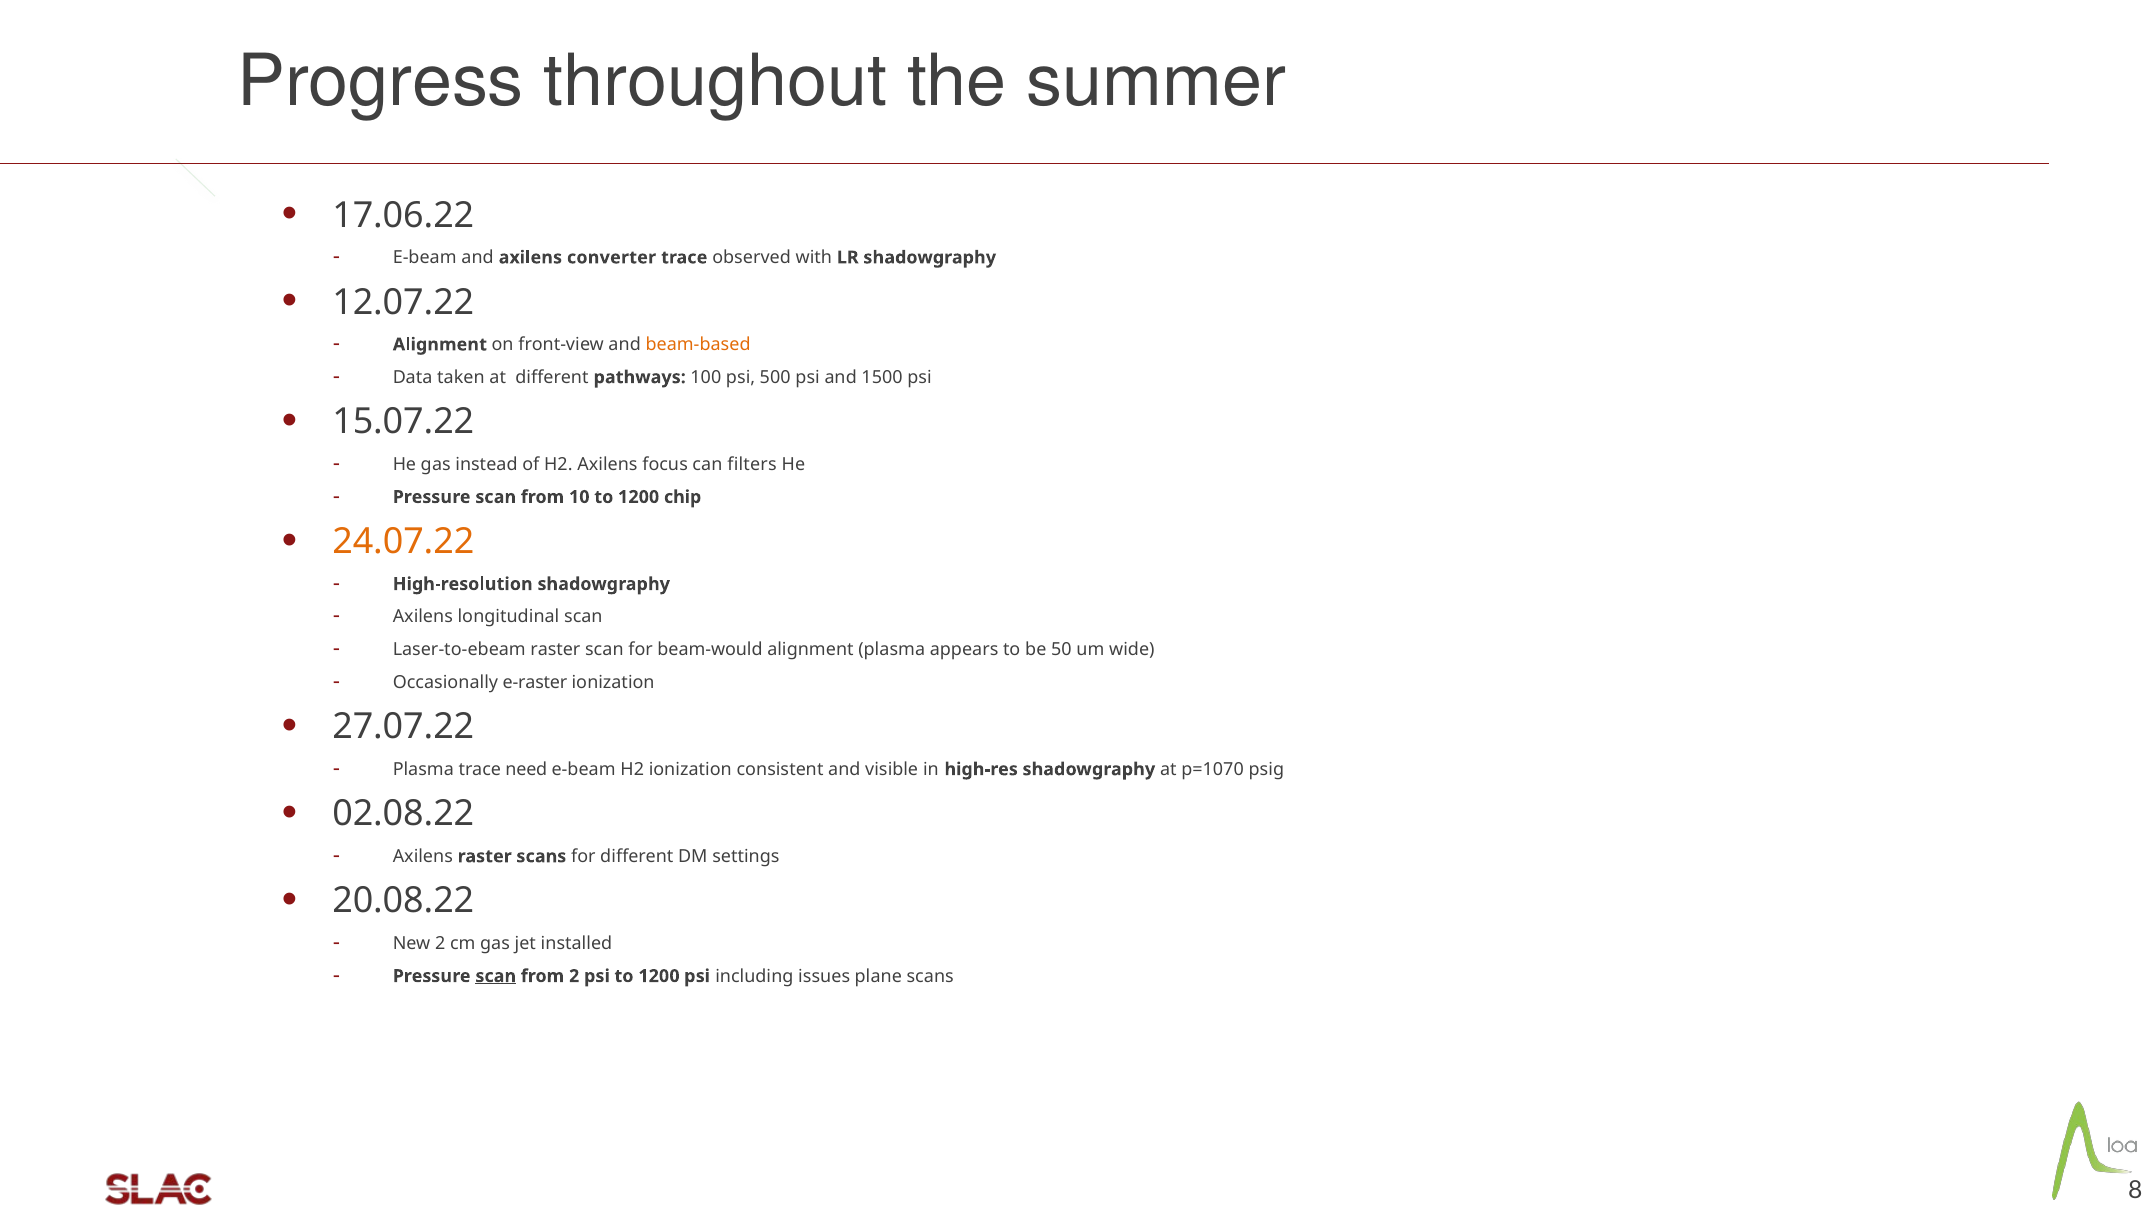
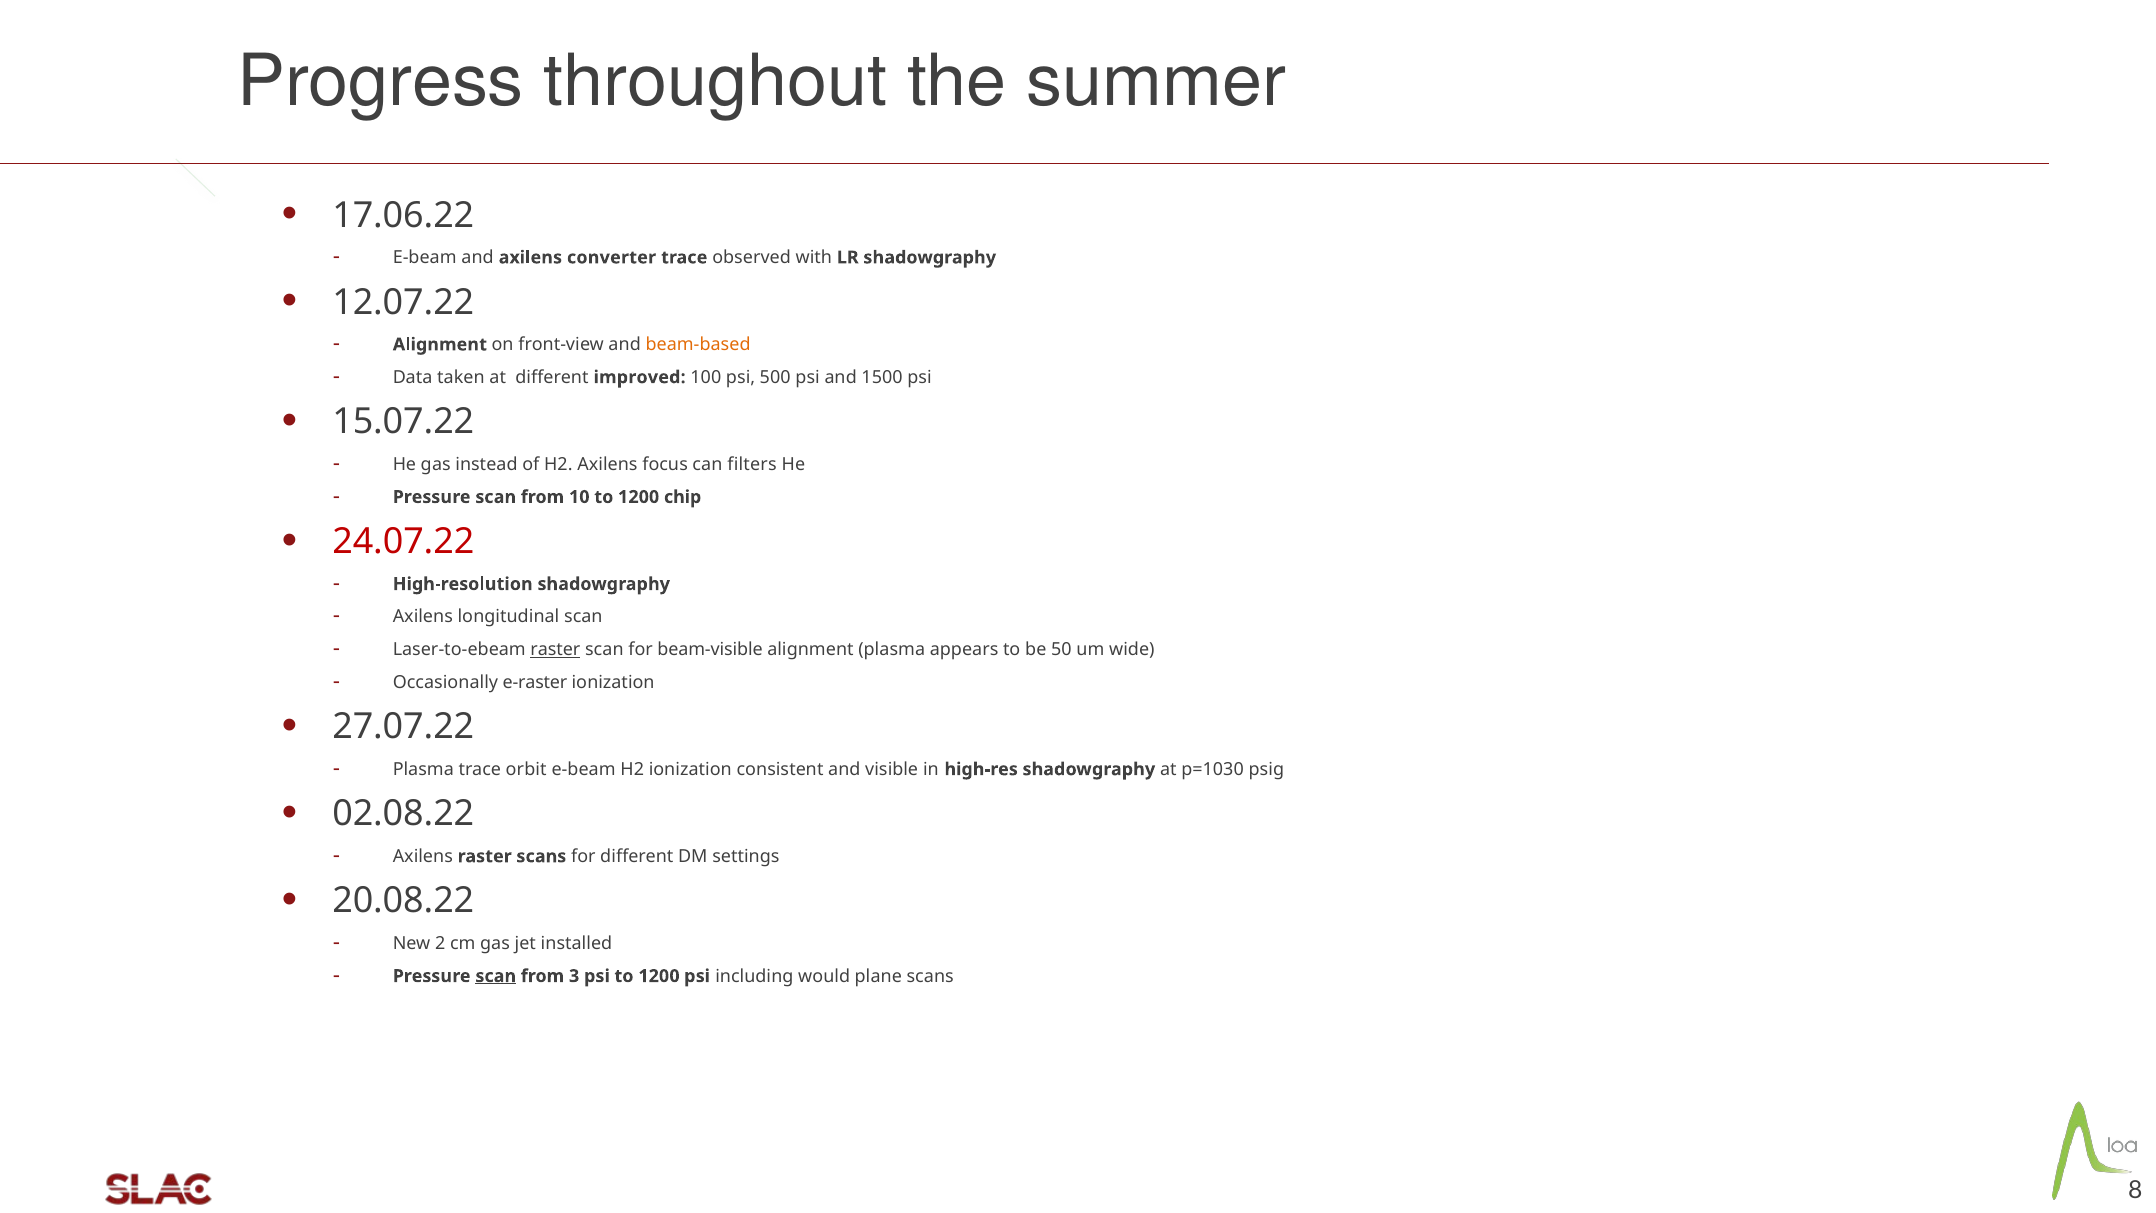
pathways: pathways -> improved
24.07.22 colour: orange -> red
raster at (555, 649) underline: none -> present
beam-would: beam-would -> beam-visible
need: need -> orbit
p=1070: p=1070 -> p=1030
from 2: 2 -> 3
issues: issues -> would
